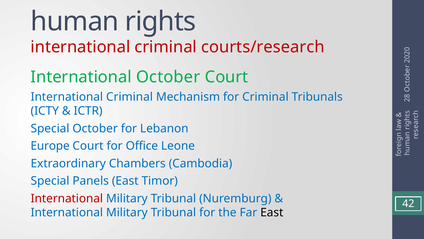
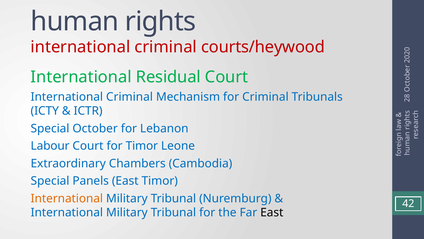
courts/research: courts/research -> courts/heywood
International October: October -> Residual
Europe: Europe -> Labour
for Office: Office -> Timor
International at (67, 198) colour: red -> orange
